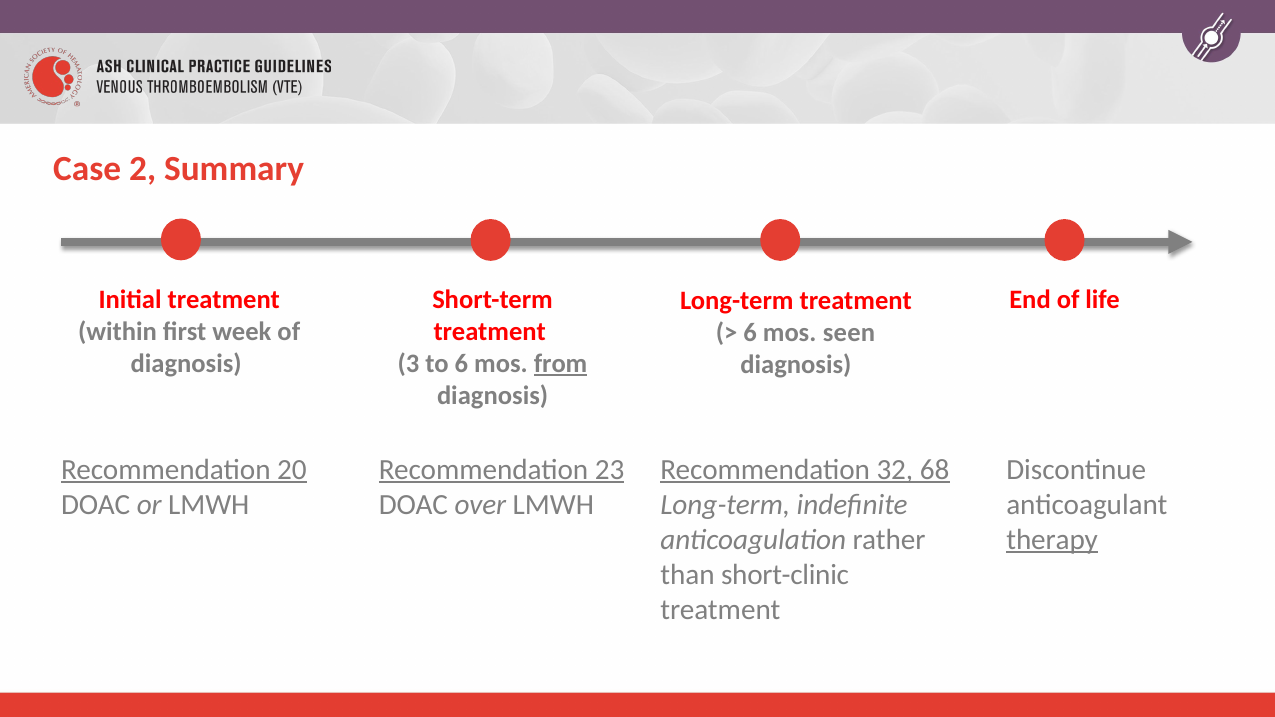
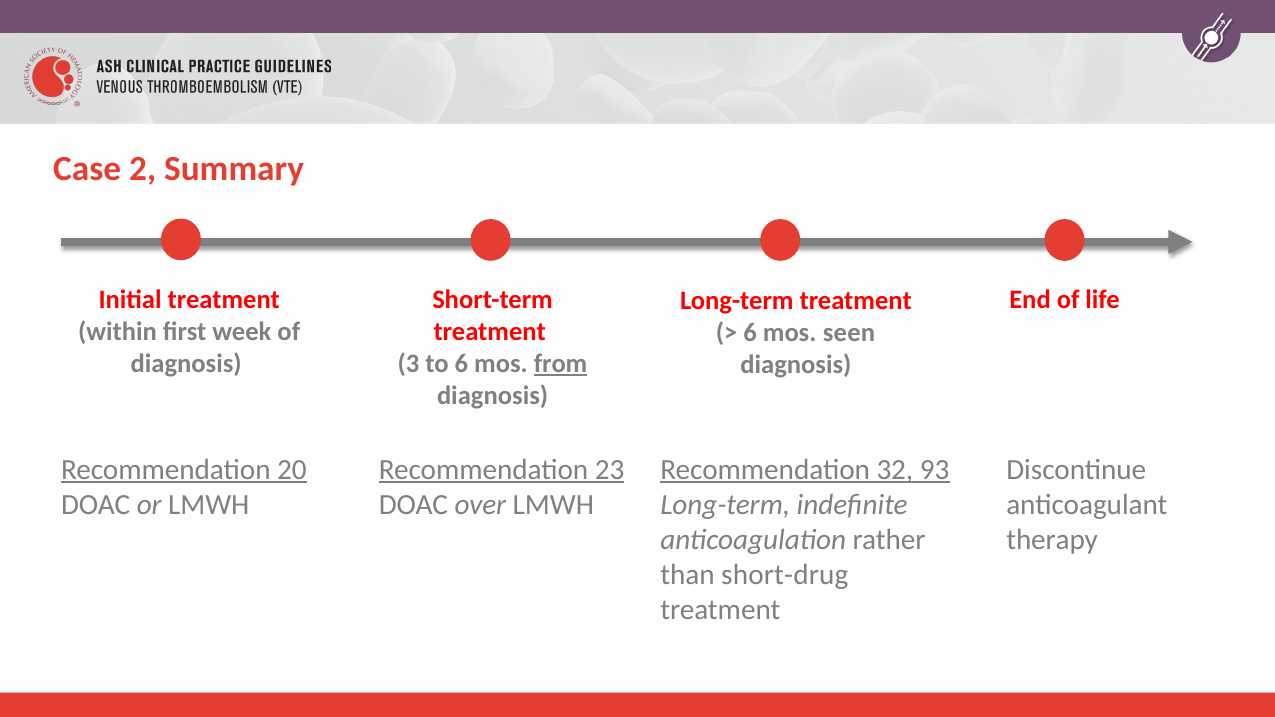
68: 68 -> 93
therapy underline: present -> none
short-clinic: short-clinic -> short-drug
